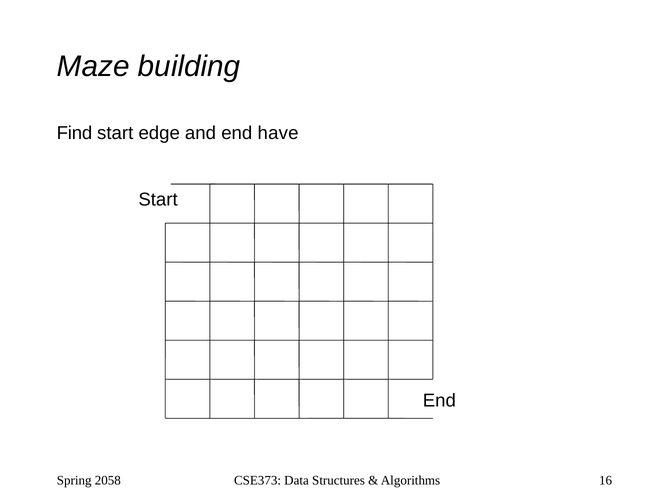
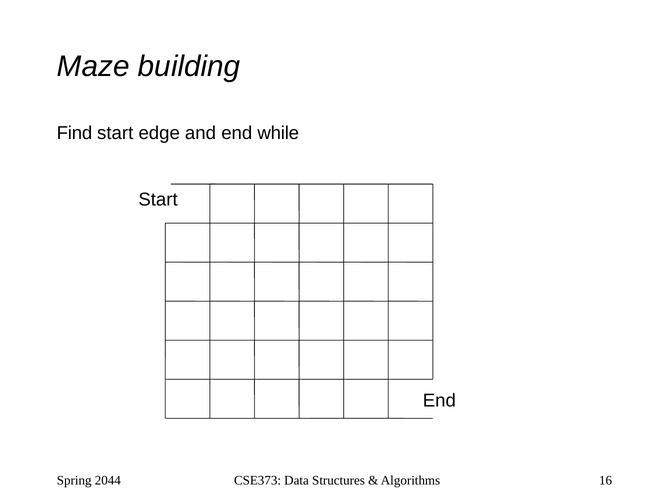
have: have -> while
2058: 2058 -> 2044
